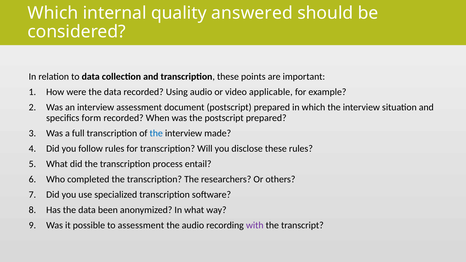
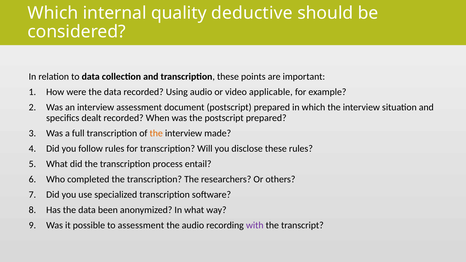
answered: answered -> deductive
form: form -> dealt
the at (156, 133) colour: blue -> orange
